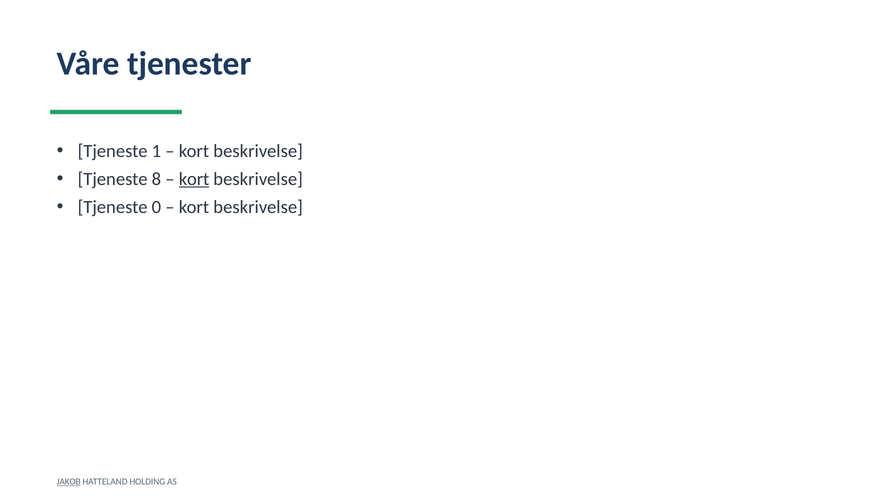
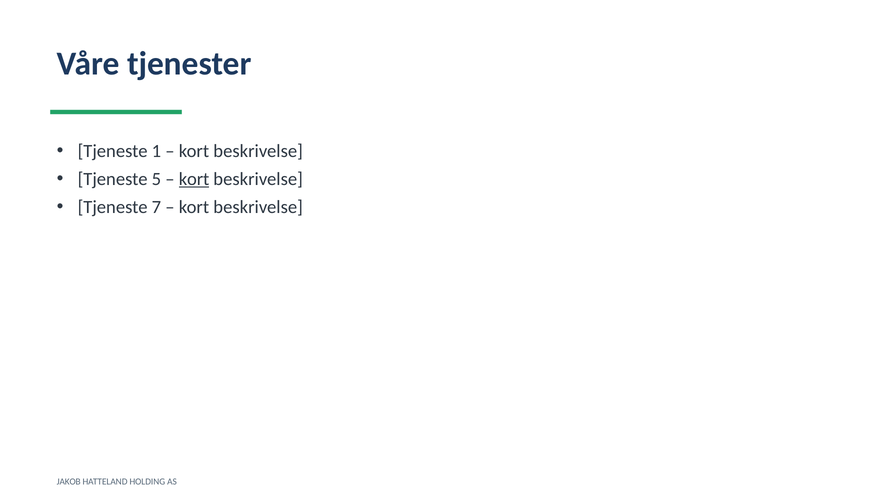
8: 8 -> 5
0: 0 -> 7
JAKOB underline: present -> none
